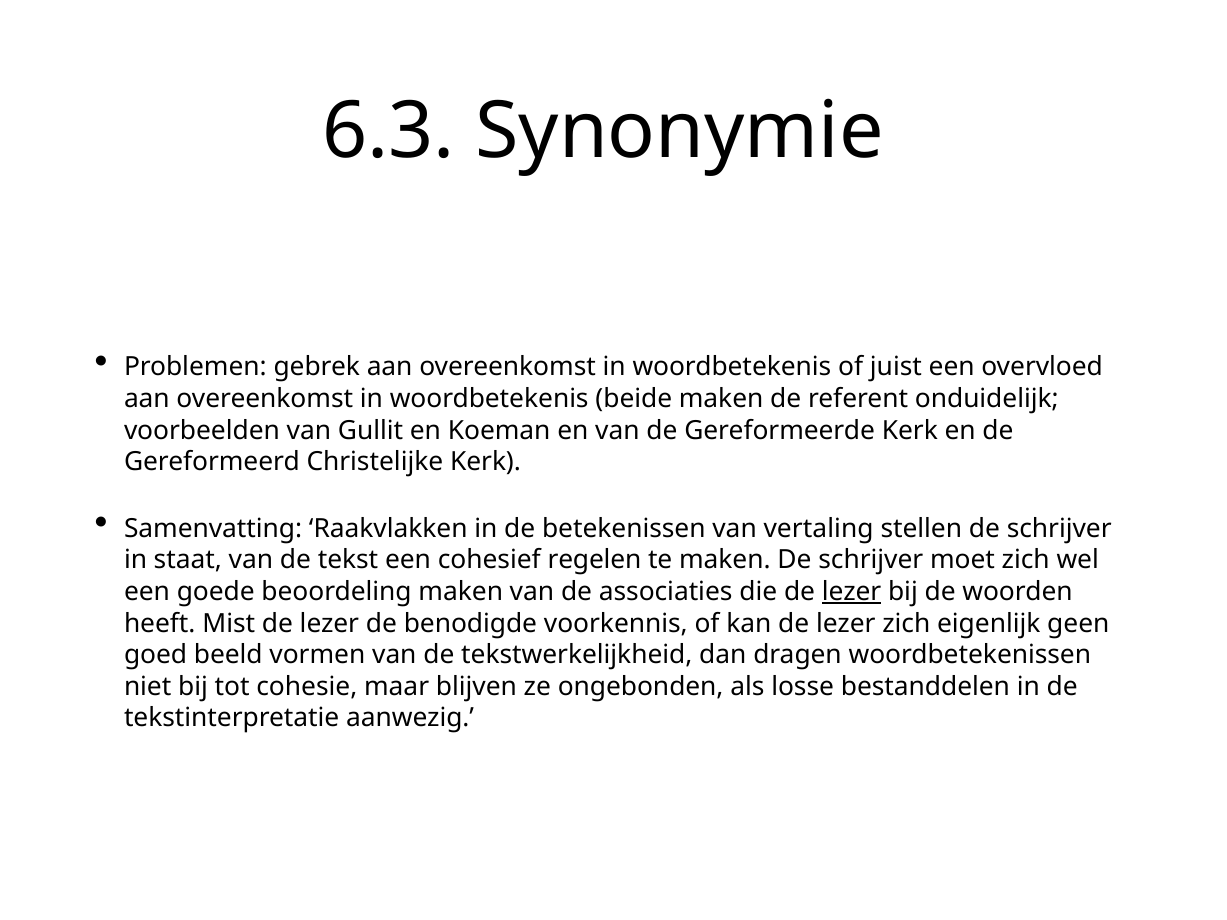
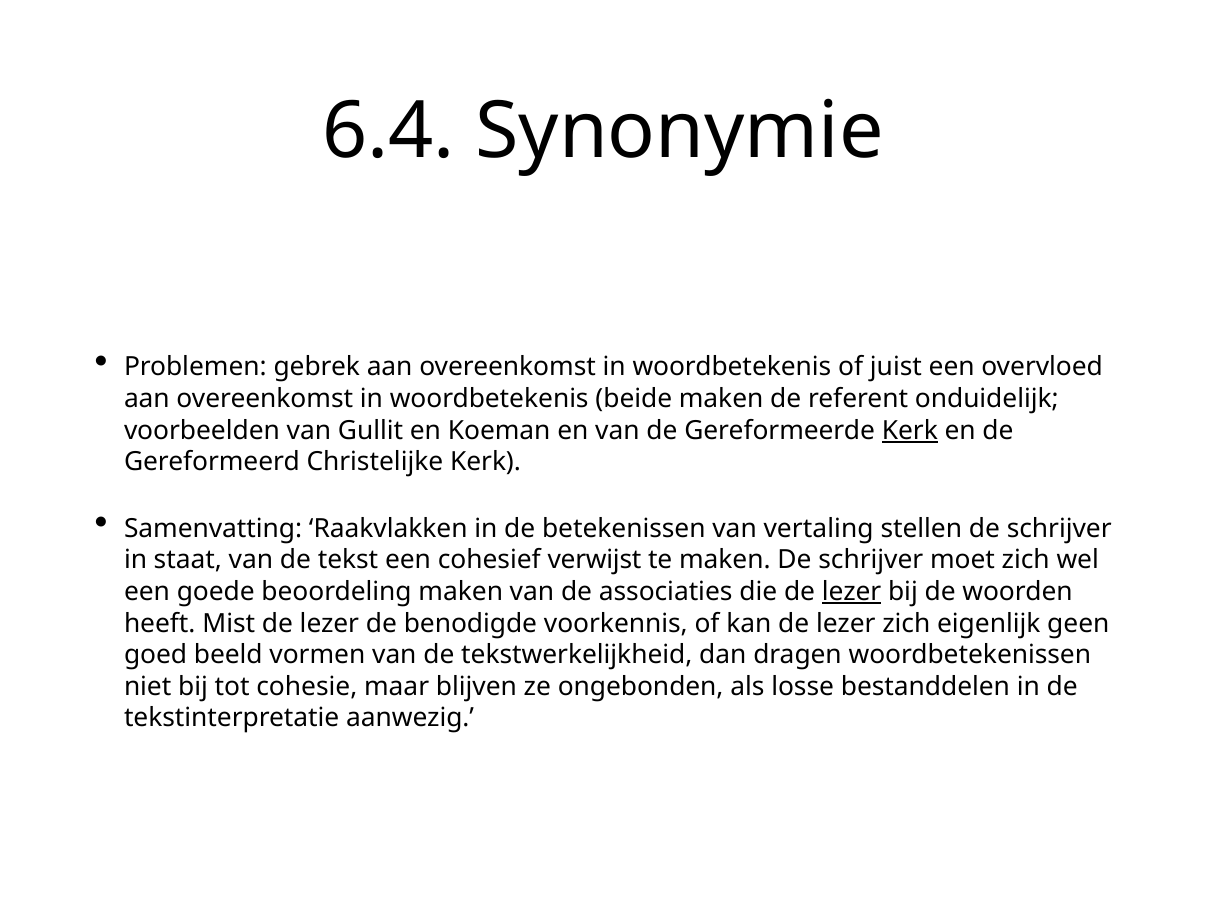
6.3: 6.3 -> 6.4
Kerk at (910, 431) underline: none -> present
regelen: regelen -> verwijst
